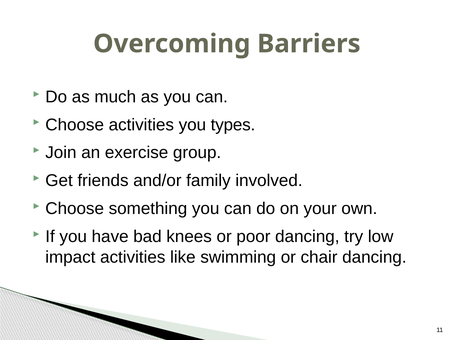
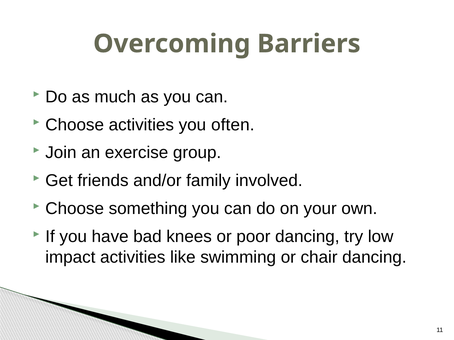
types: types -> often
